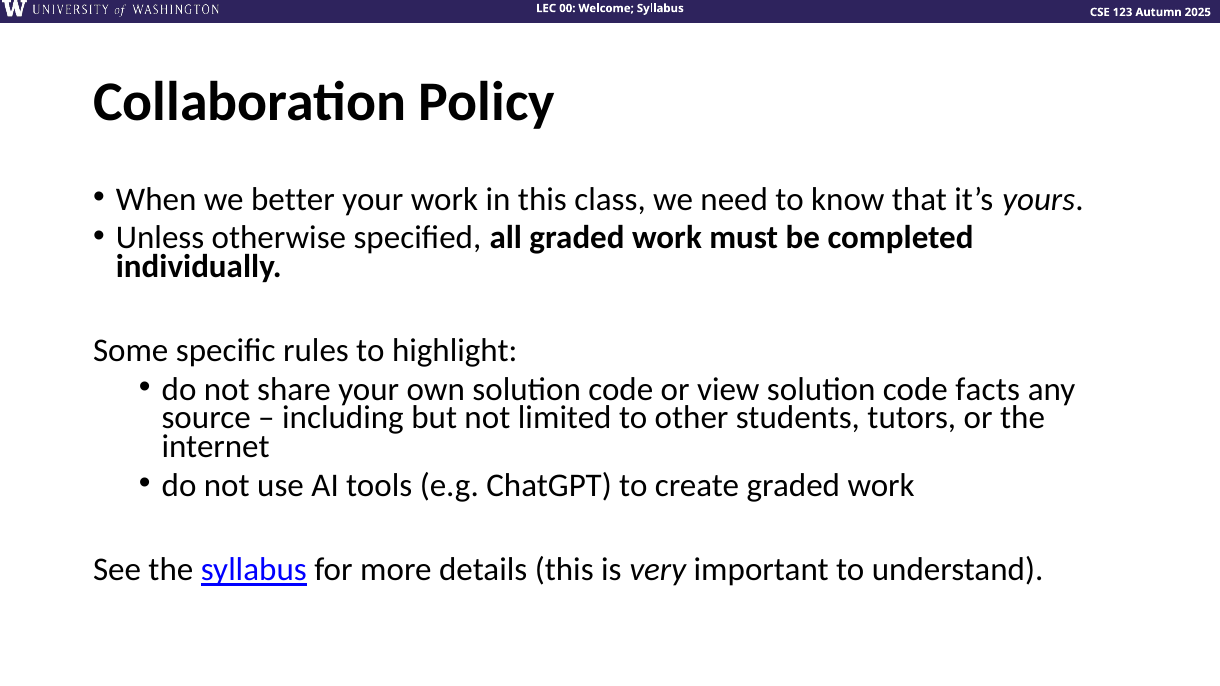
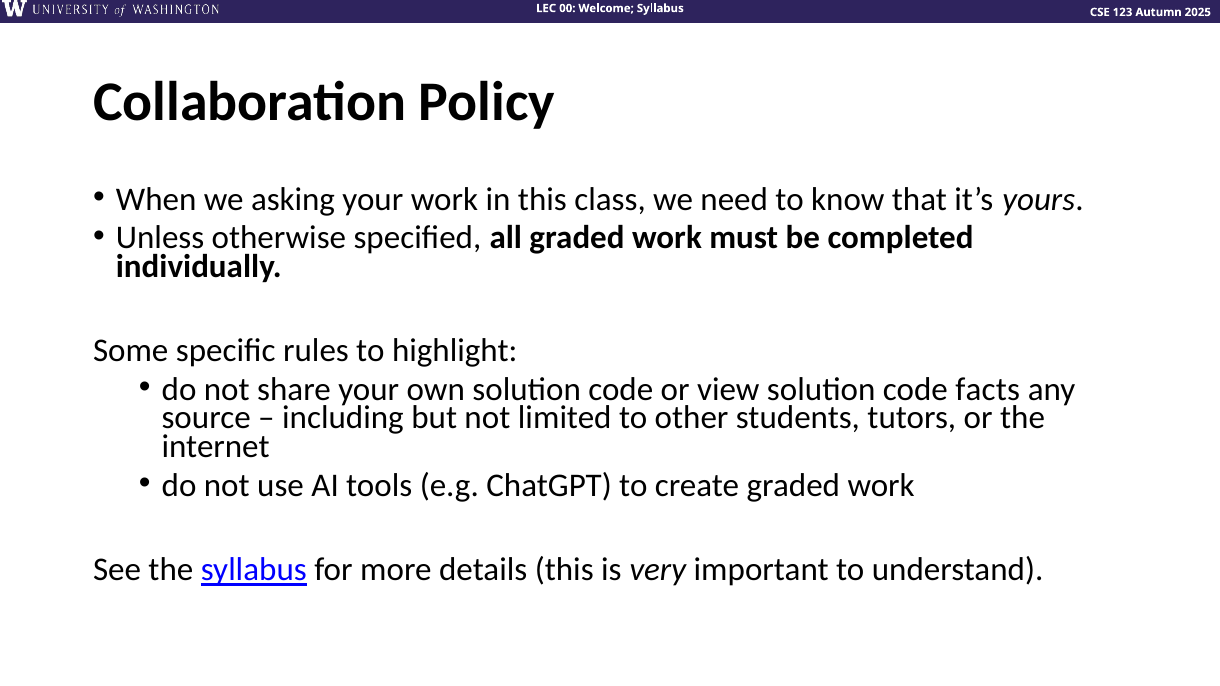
better: better -> asking
